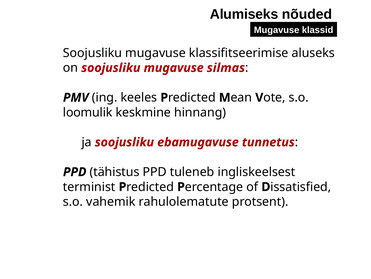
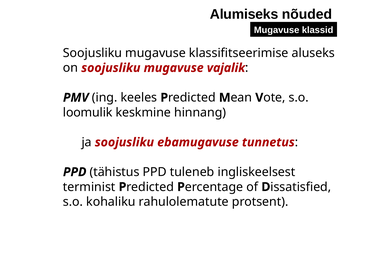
silmas: silmas -> vajalik
vahemik: vahemik -> kohaliku
